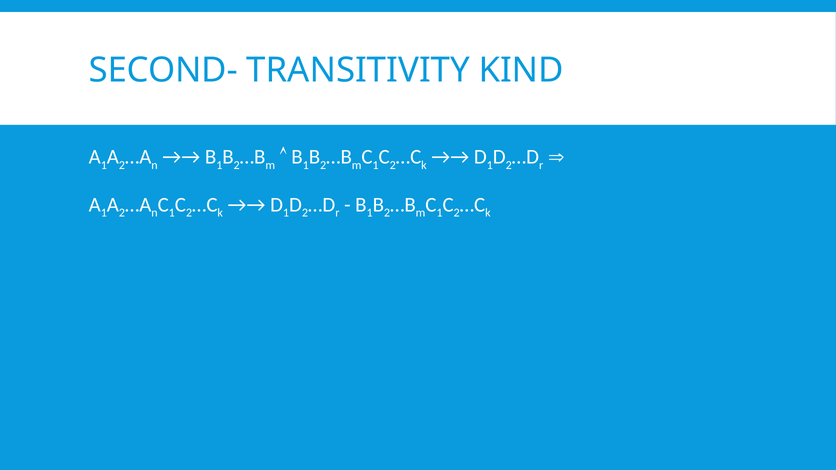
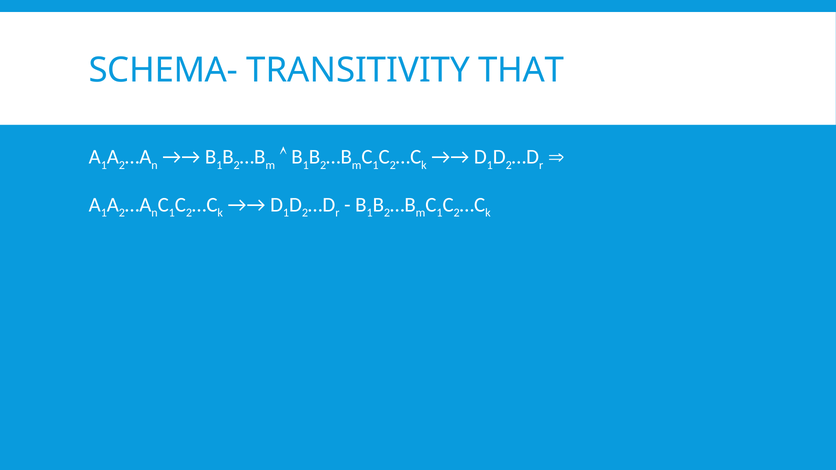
SECOND-: SECOND- -> SCHEMA-
KIND: KIND -> THAT
